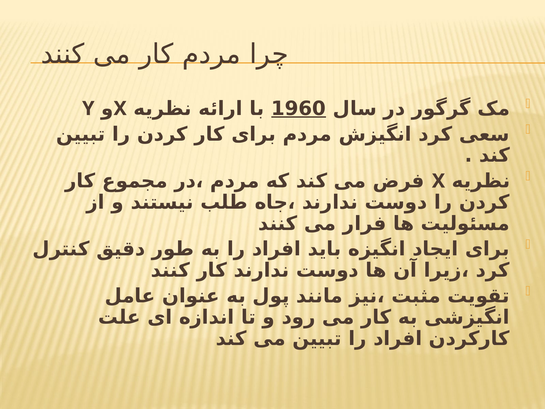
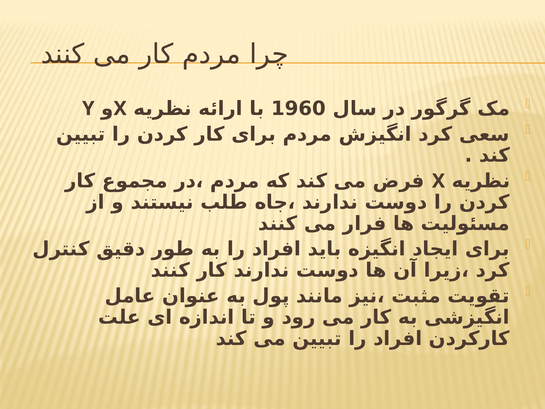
1960 underline: present -> none
